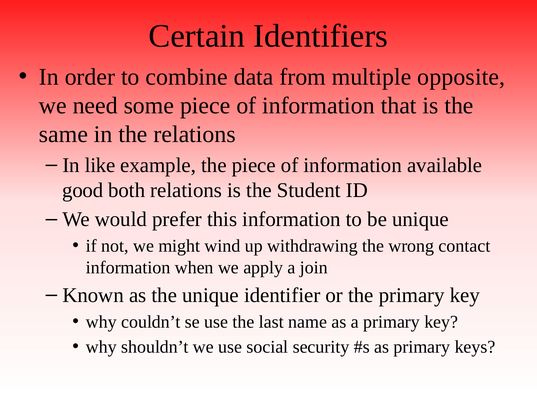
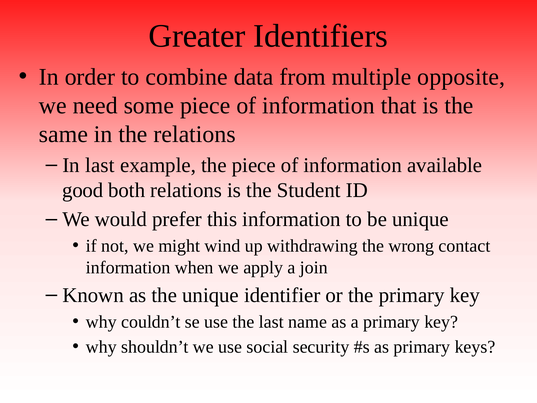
Certain: Certain -> Greater
In like: like -> last
